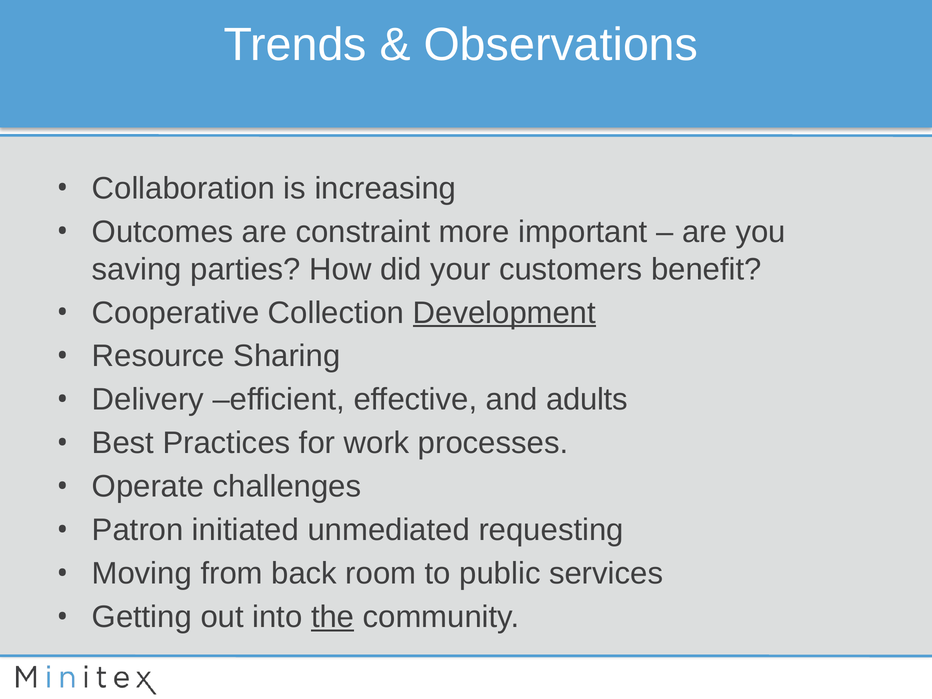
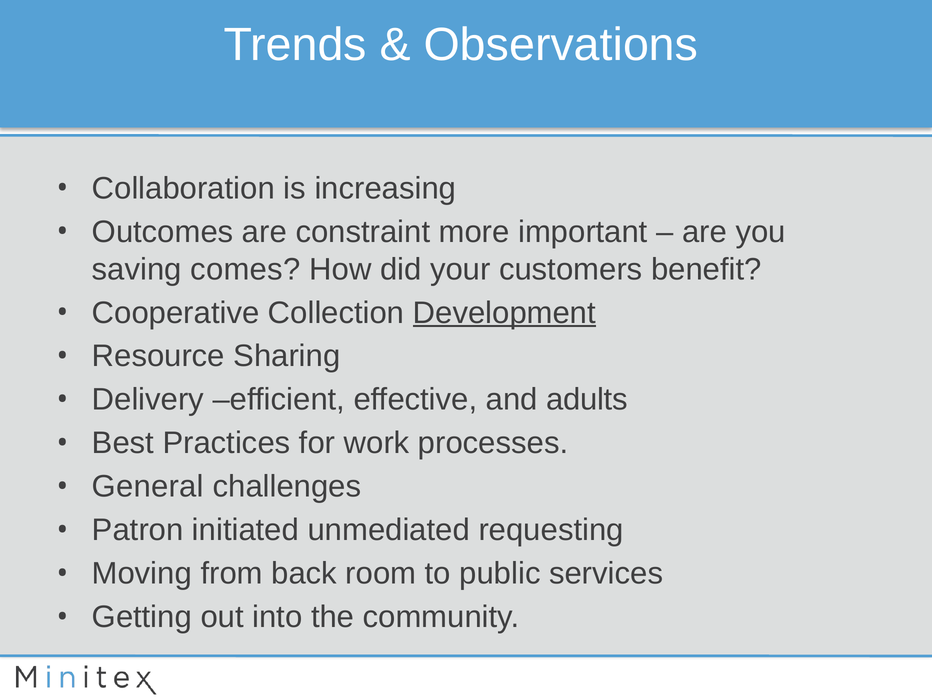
parties: parties -> comes
Operate: Operate -> General
the underline: present -> none
